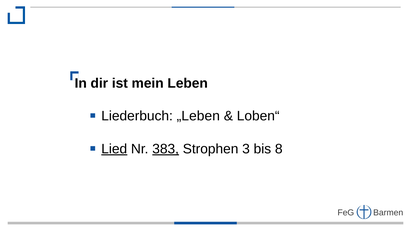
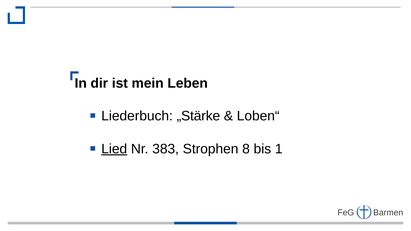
„Leben: „Leben -> „Stärke
383 underline: present -> none
3: 3 -> 8
8: 8 -> 1
